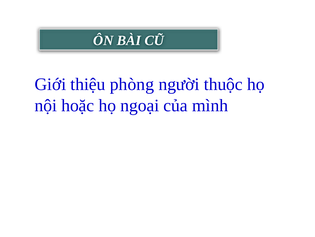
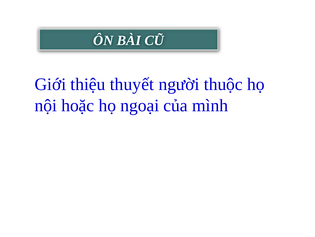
phòng: phòng -> thuyết
